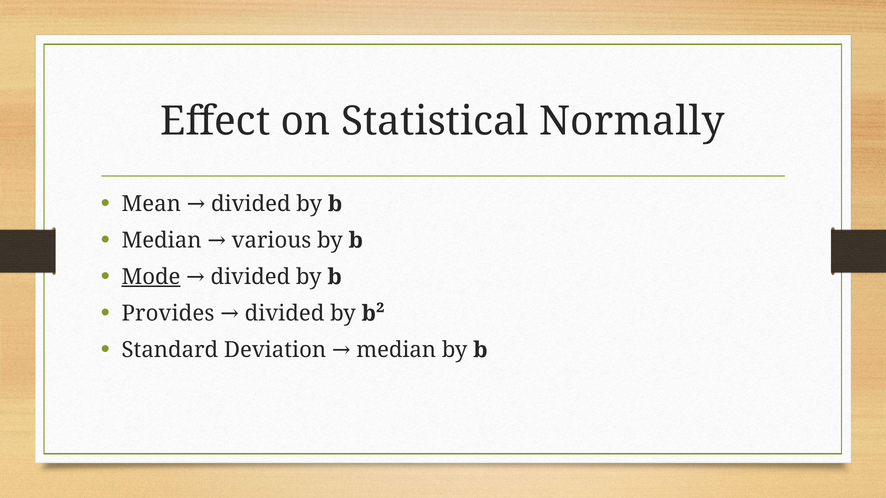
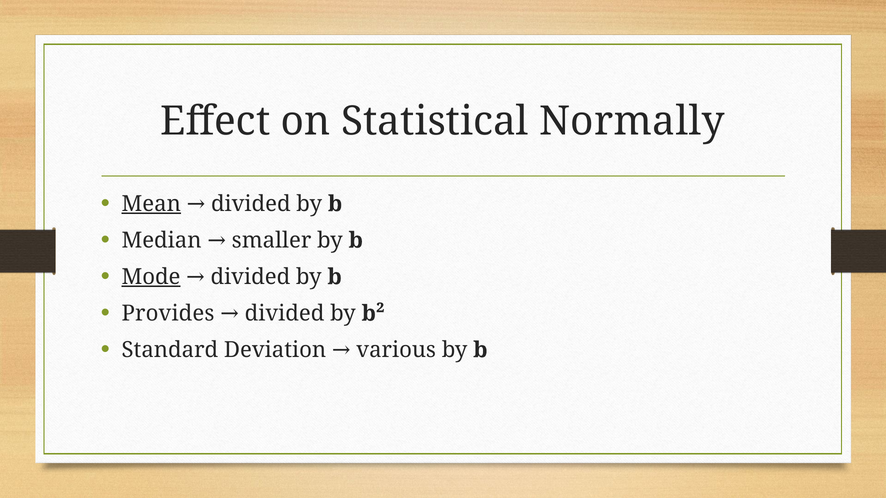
Mean underline: none -> present
various: various -> smaller
Deviation median: median -> various
